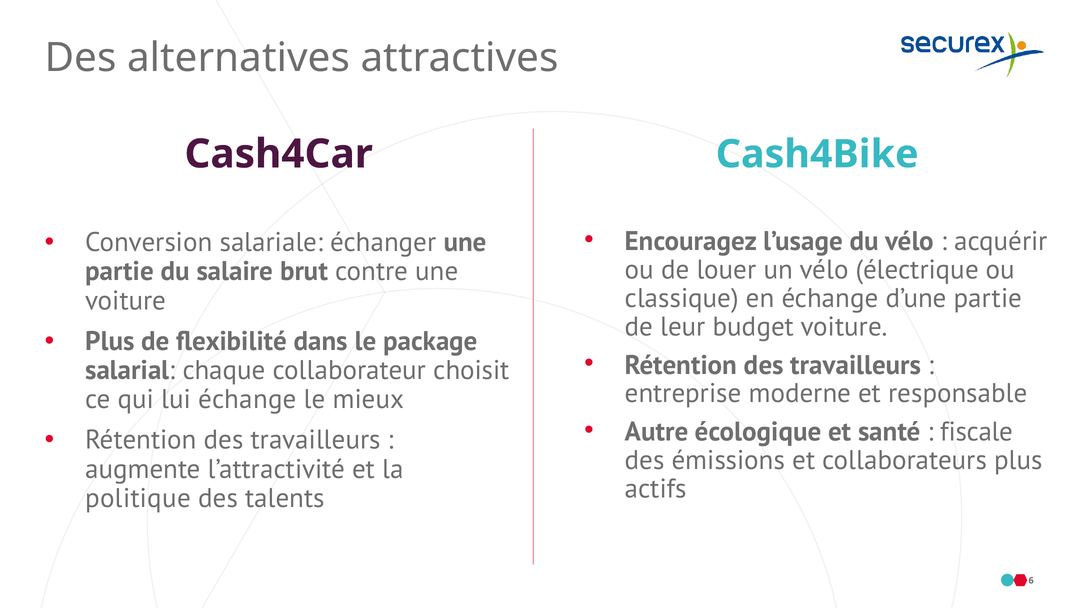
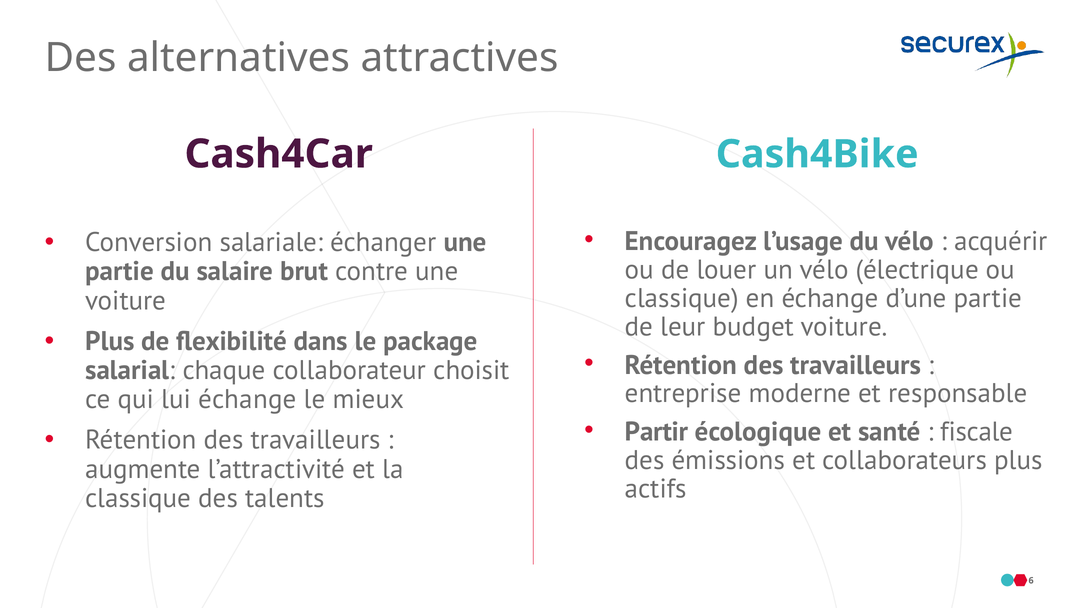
Autre: Autre -> Partir
politique at (138, 498): politique -> classique
